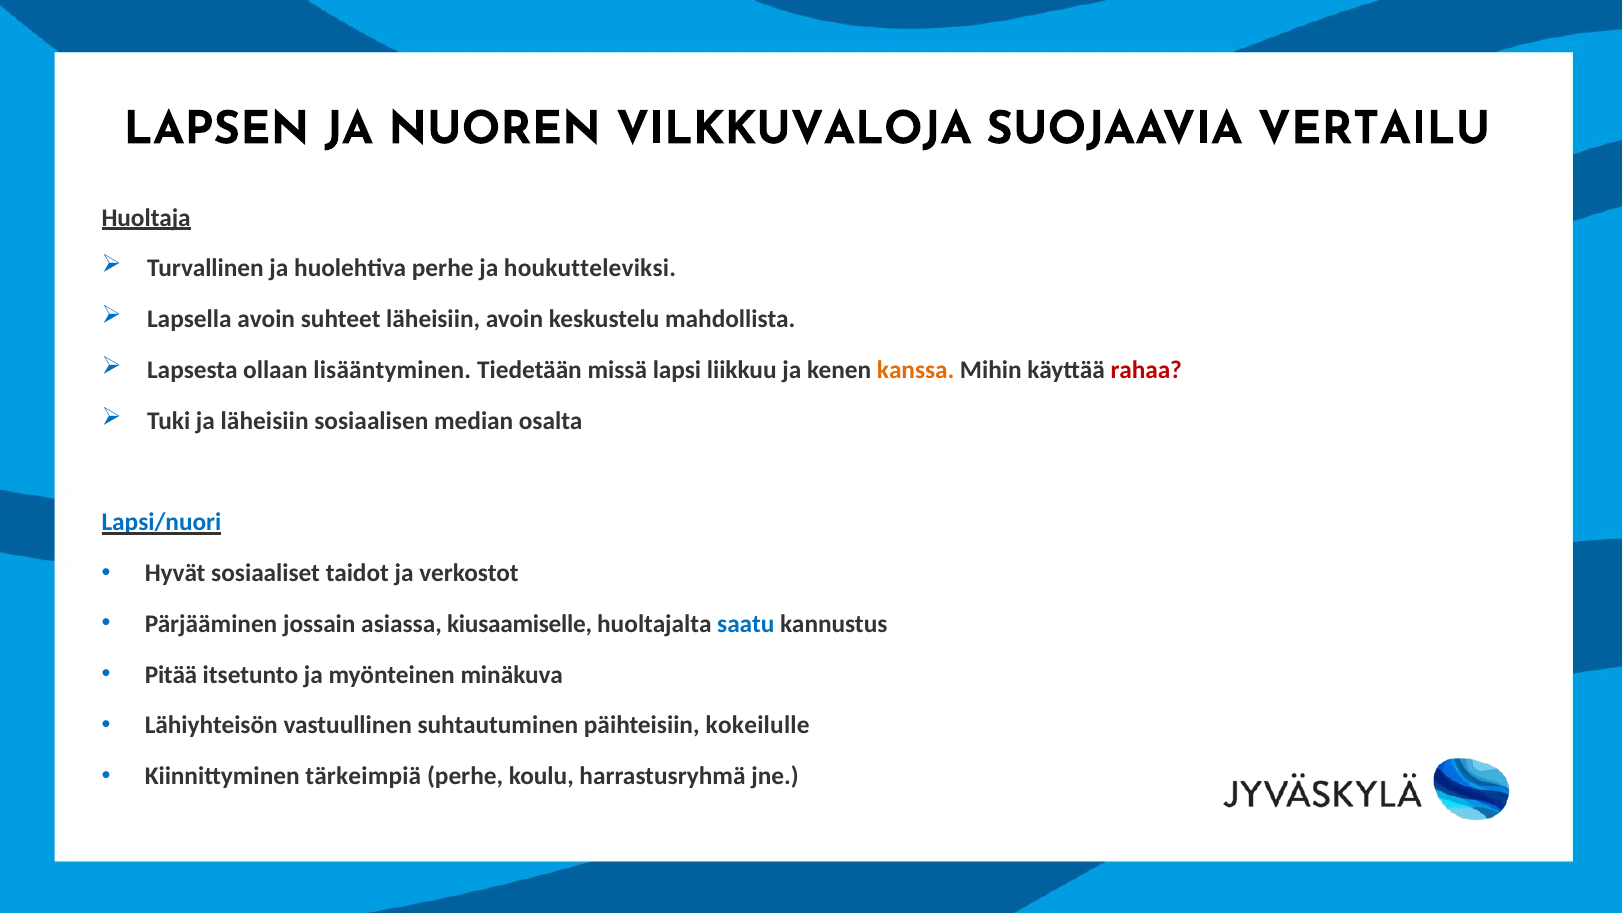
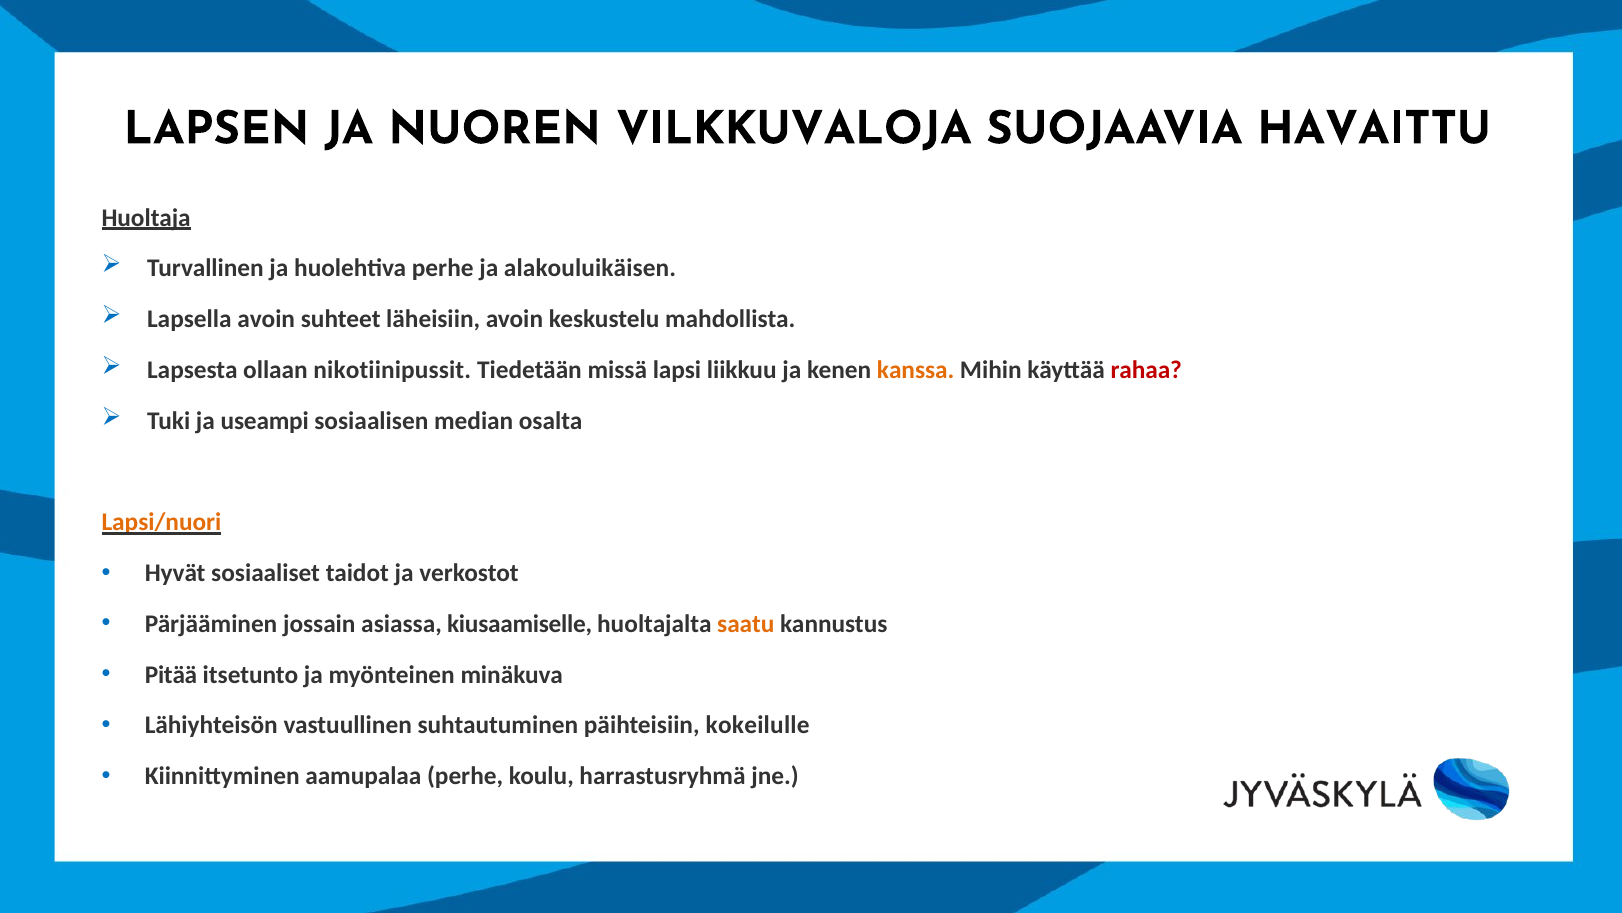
VERTAILU: VERTAILU -> HAVAITTU
houkutteleviksi: houkutteleviksi -> alakouluikäisen
lisääntyminen: lisääntyminen -> nikotiinipussit
ja läheisiin: läheisiin -> useampi
Lapsi/nuori colour: blue -> orange
saatu colour: blue -> orange
tärkeimpiä: tärkeimpiä -> aamupalaa
